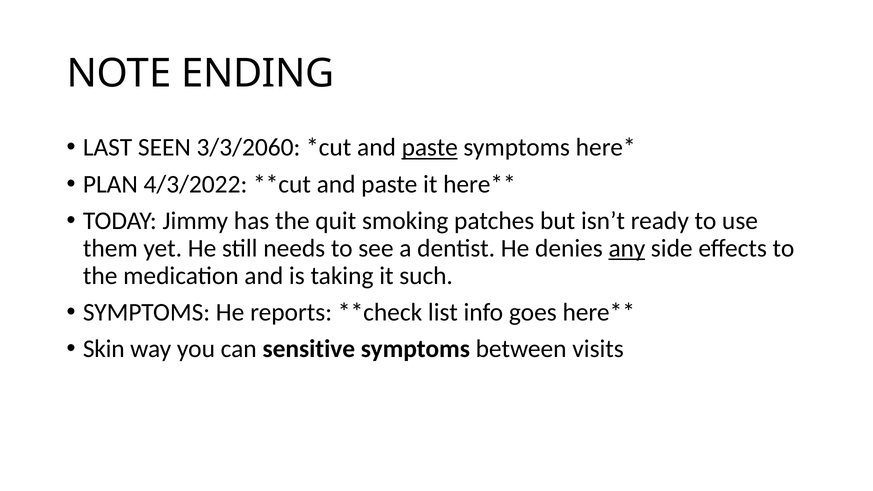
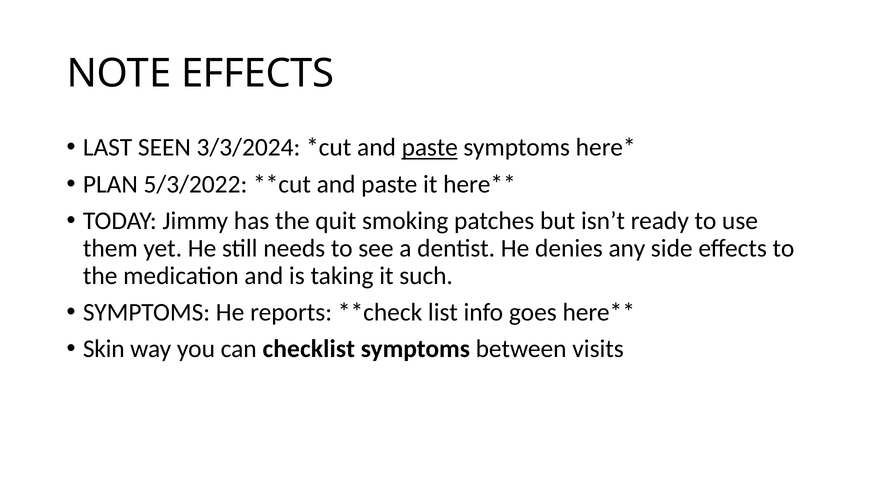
NOTE ENDING: ENDING -> EFFECTS
3/3/2060: 3/3/2060 -> 3/3/2024
4/3/2022: 4/3/2022 -> 5/3/2022
any underline: present -> none
sensitive: sensitive -> checklist
